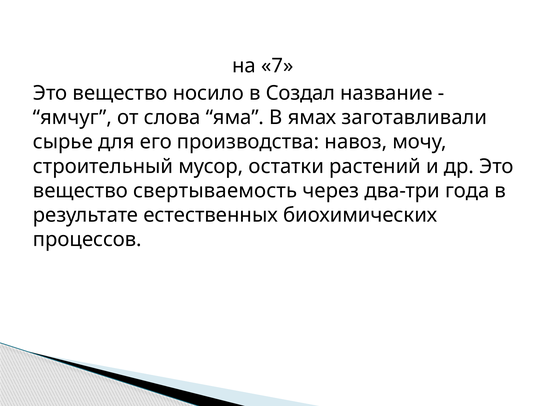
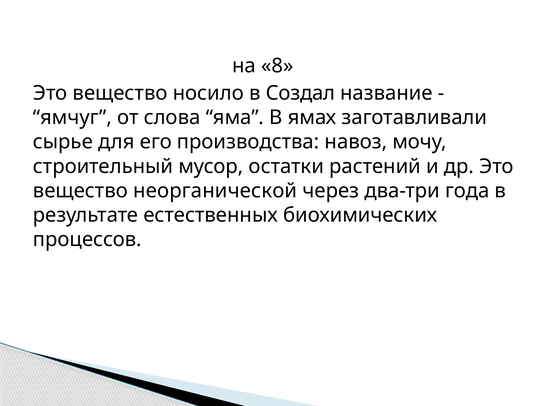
7: 7 -> 8
свертываемость: свертываемость -> неорганической
